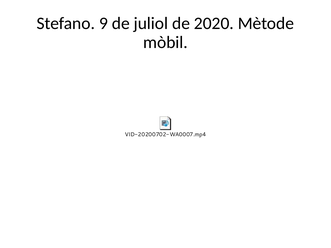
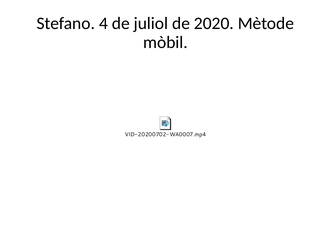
9: 9 -> 4
